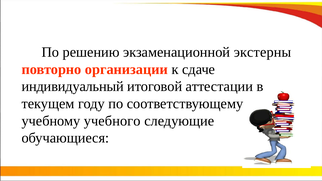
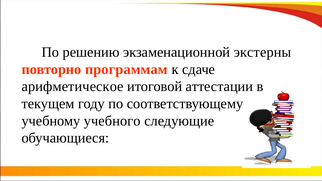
организации: организации -> программам
индивидуальный: индивидуальный -> арифметическое
